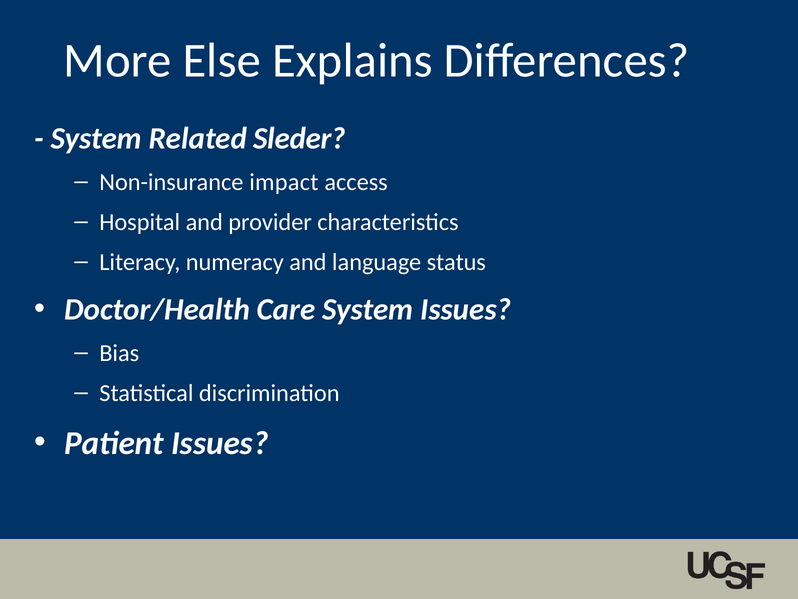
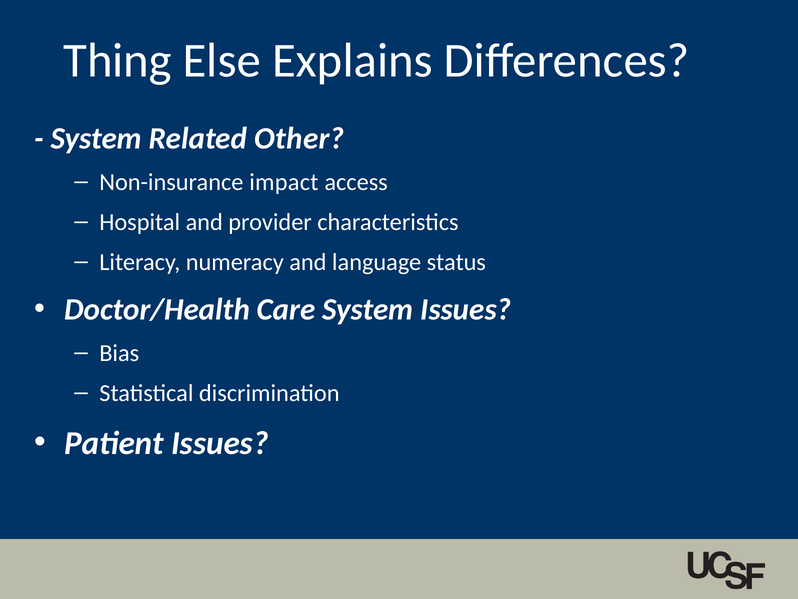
More: More -> Thing
Sleder: Sleder -> Other
